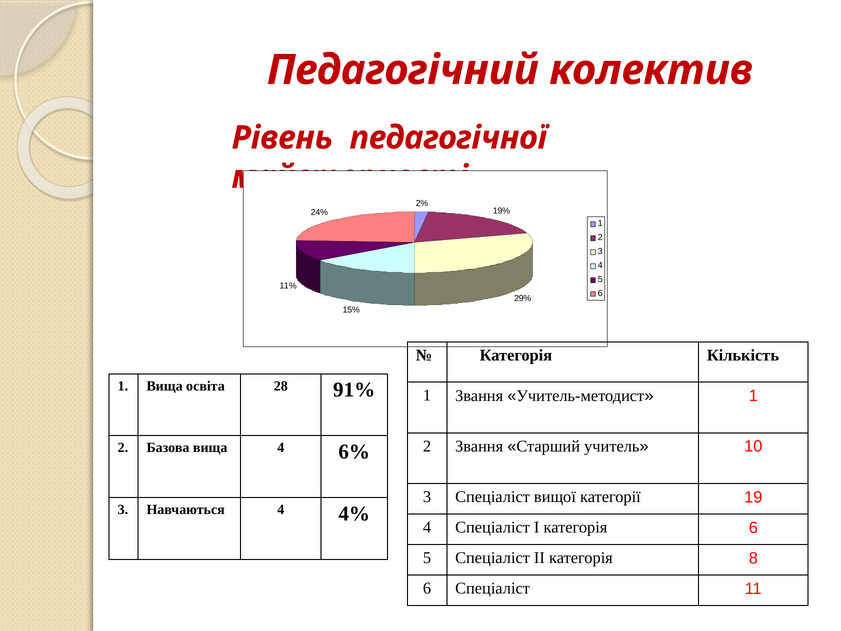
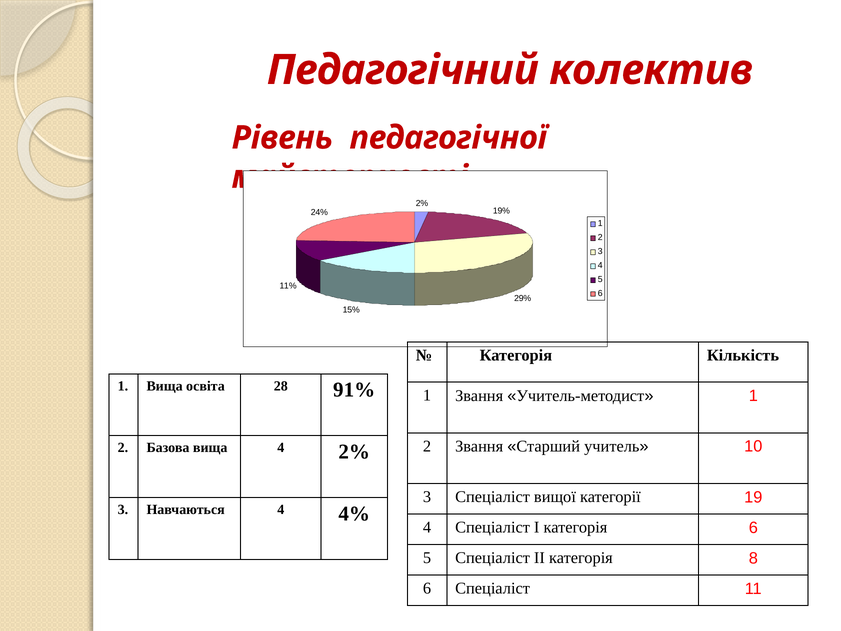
4 6%: 6% -> 2%
